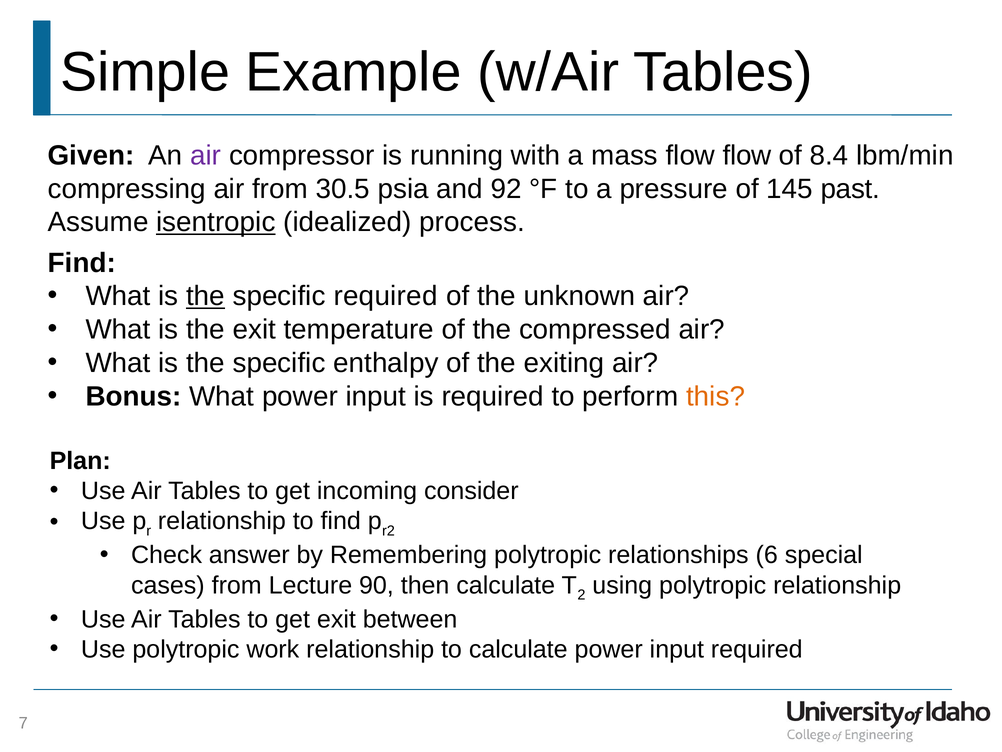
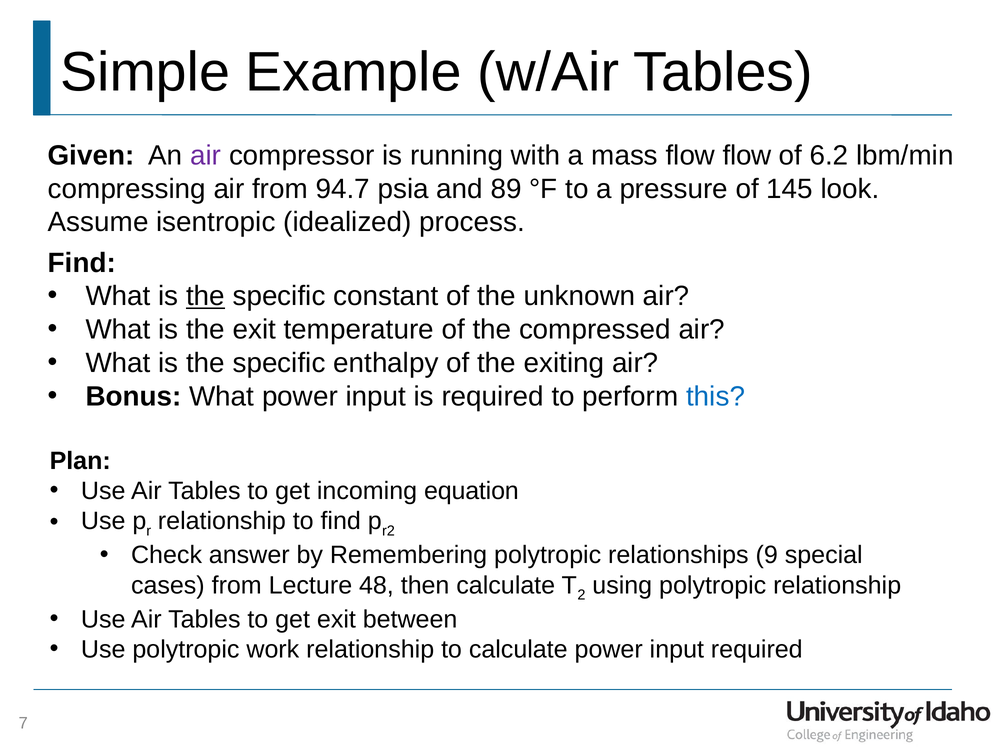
8.4: 8.4 -> 6.2
30.5: 30.5 -> 94.7
92: 92 -> 89
past: past -> look
isentropic underline: present -> none
specific required: required -> constant
this colour: orange -> blue
consider: consider -> equation
6: 6 -> 9
90: 90 -> 48
